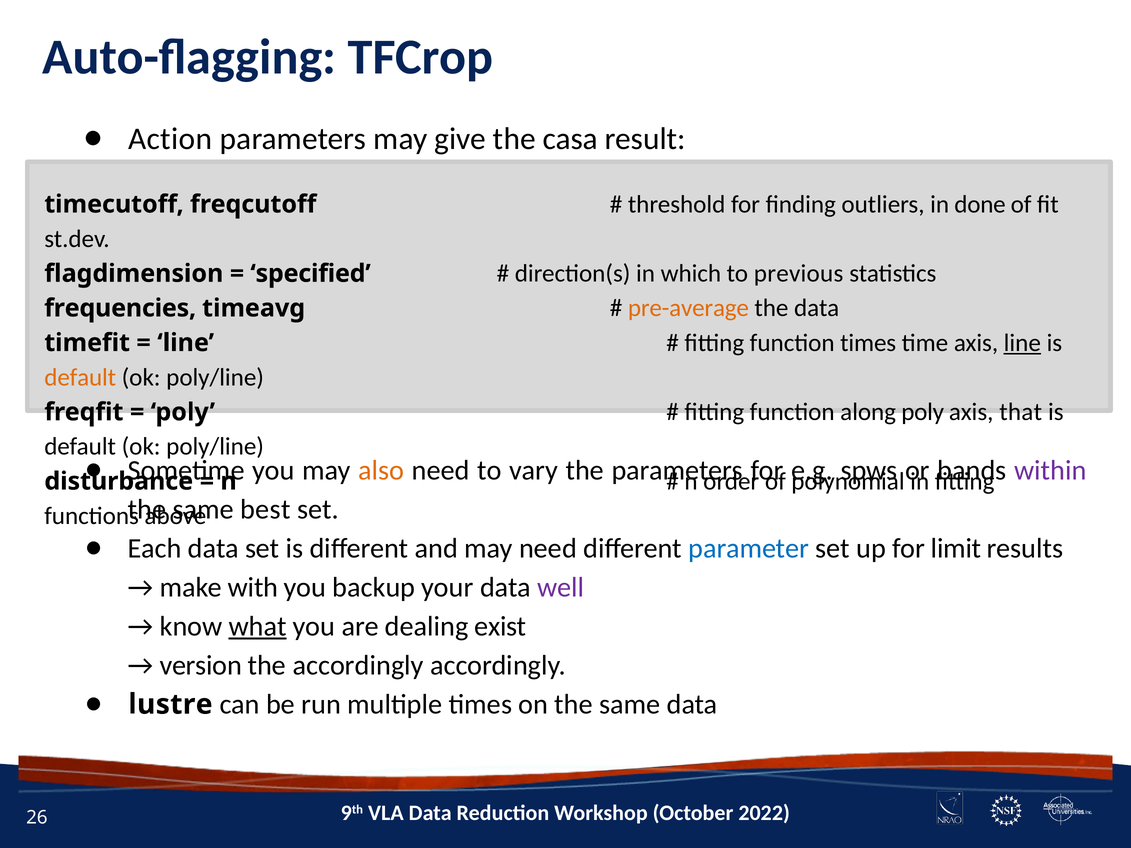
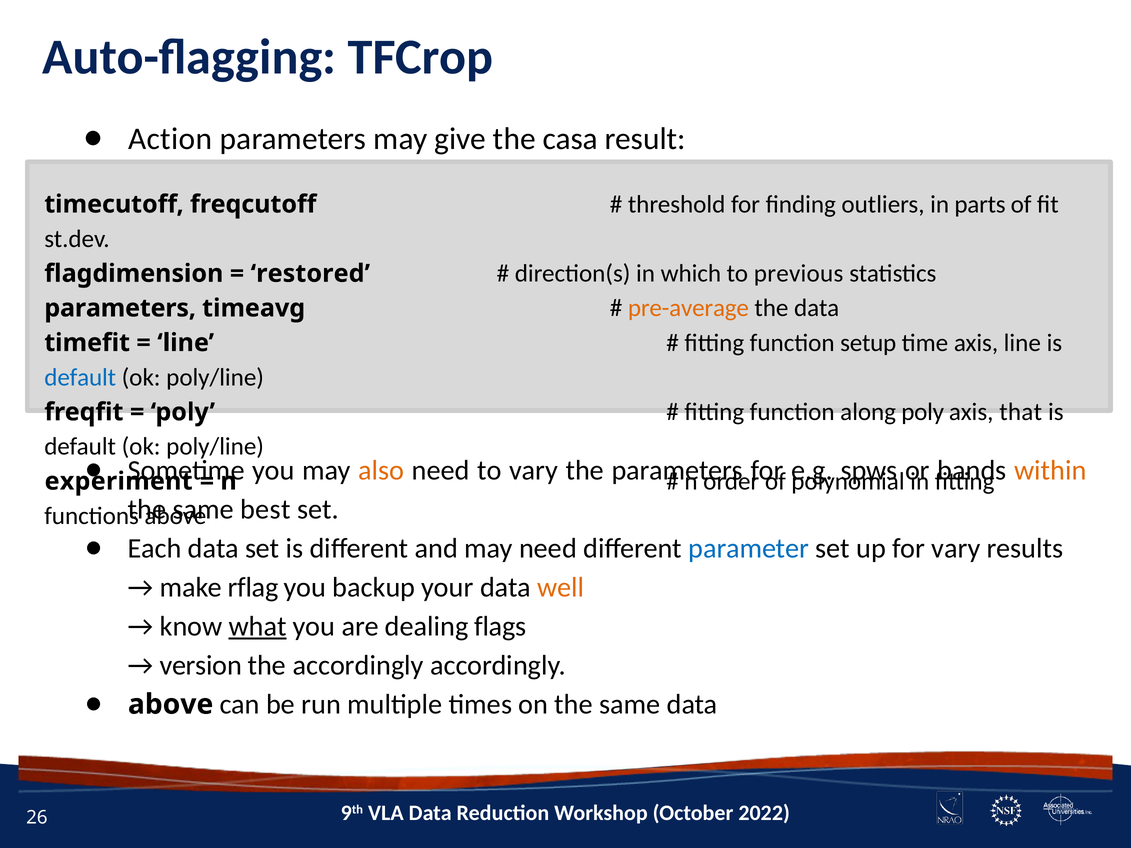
done: done -> parts
specified: specified -> restored
frequencies at (120, 308): frequencies -> parameters
function times: times -> setup
line at (1022, 343) underline: present -> none
default at (80, 378) colour: orange -> blue
within colour: purple -> orange
disturbance: disturbance -> experiment
for limit: limit -> vary
with: with -> rflag
well colour: purple -> orange
exist: exist -> flags
lustre at (170, 705): lustre -> above
